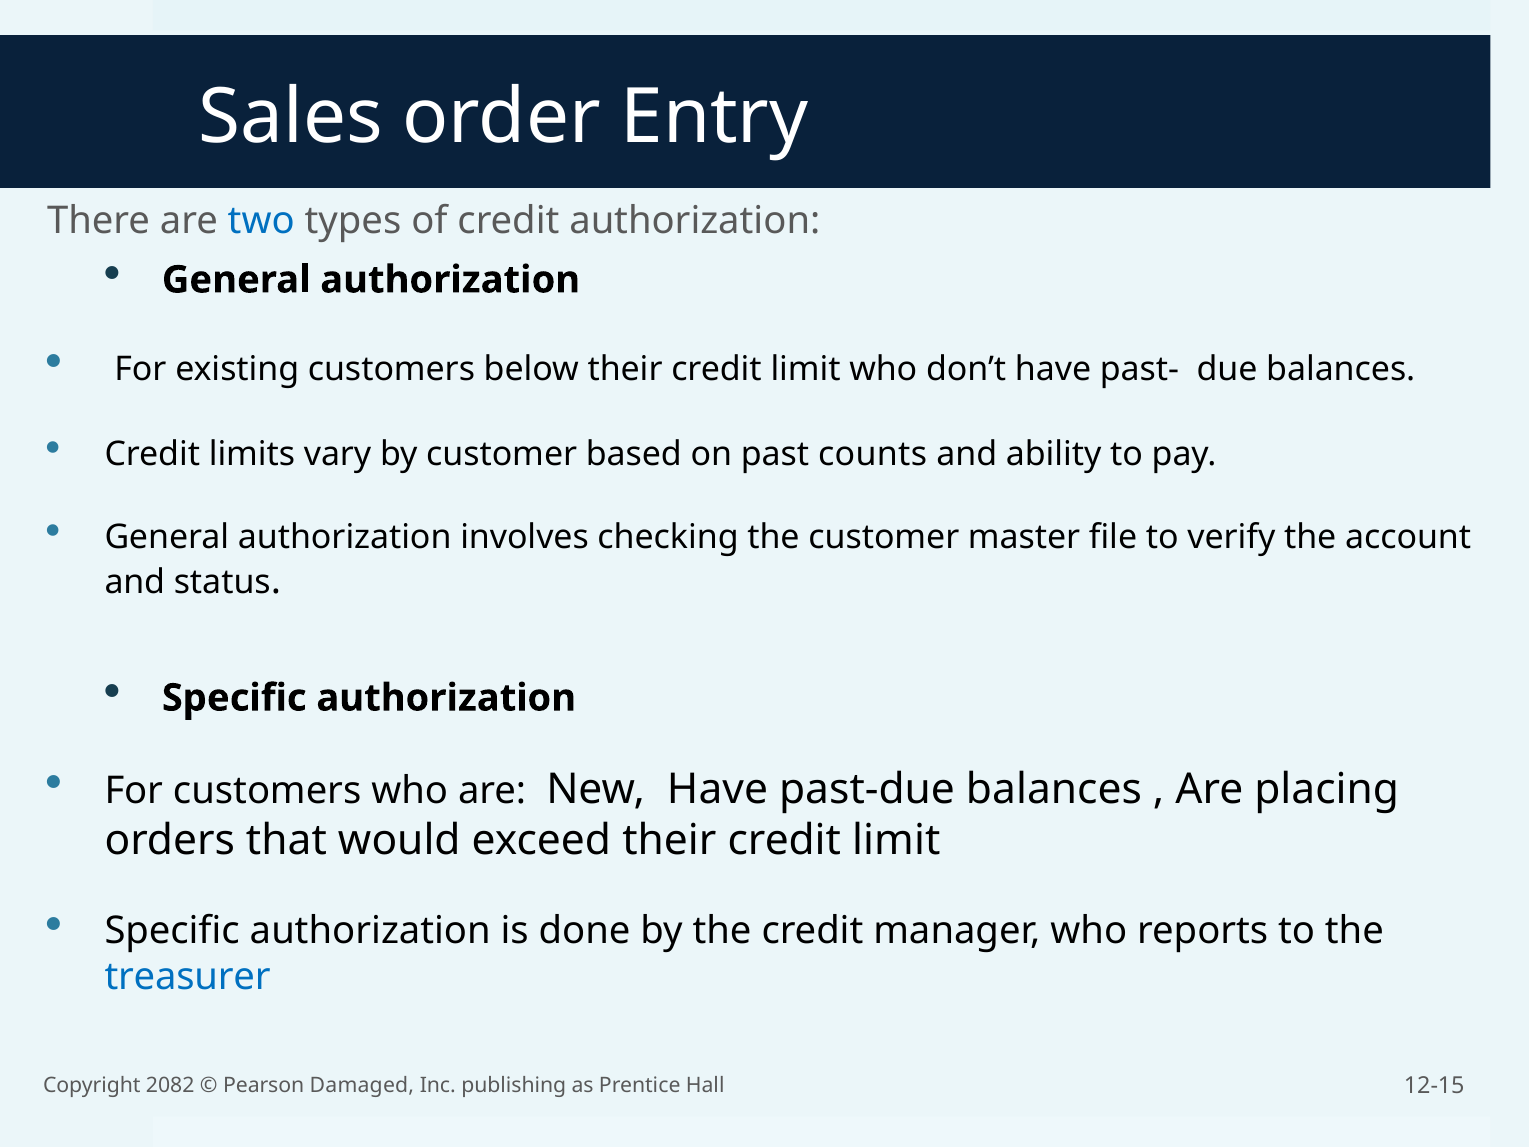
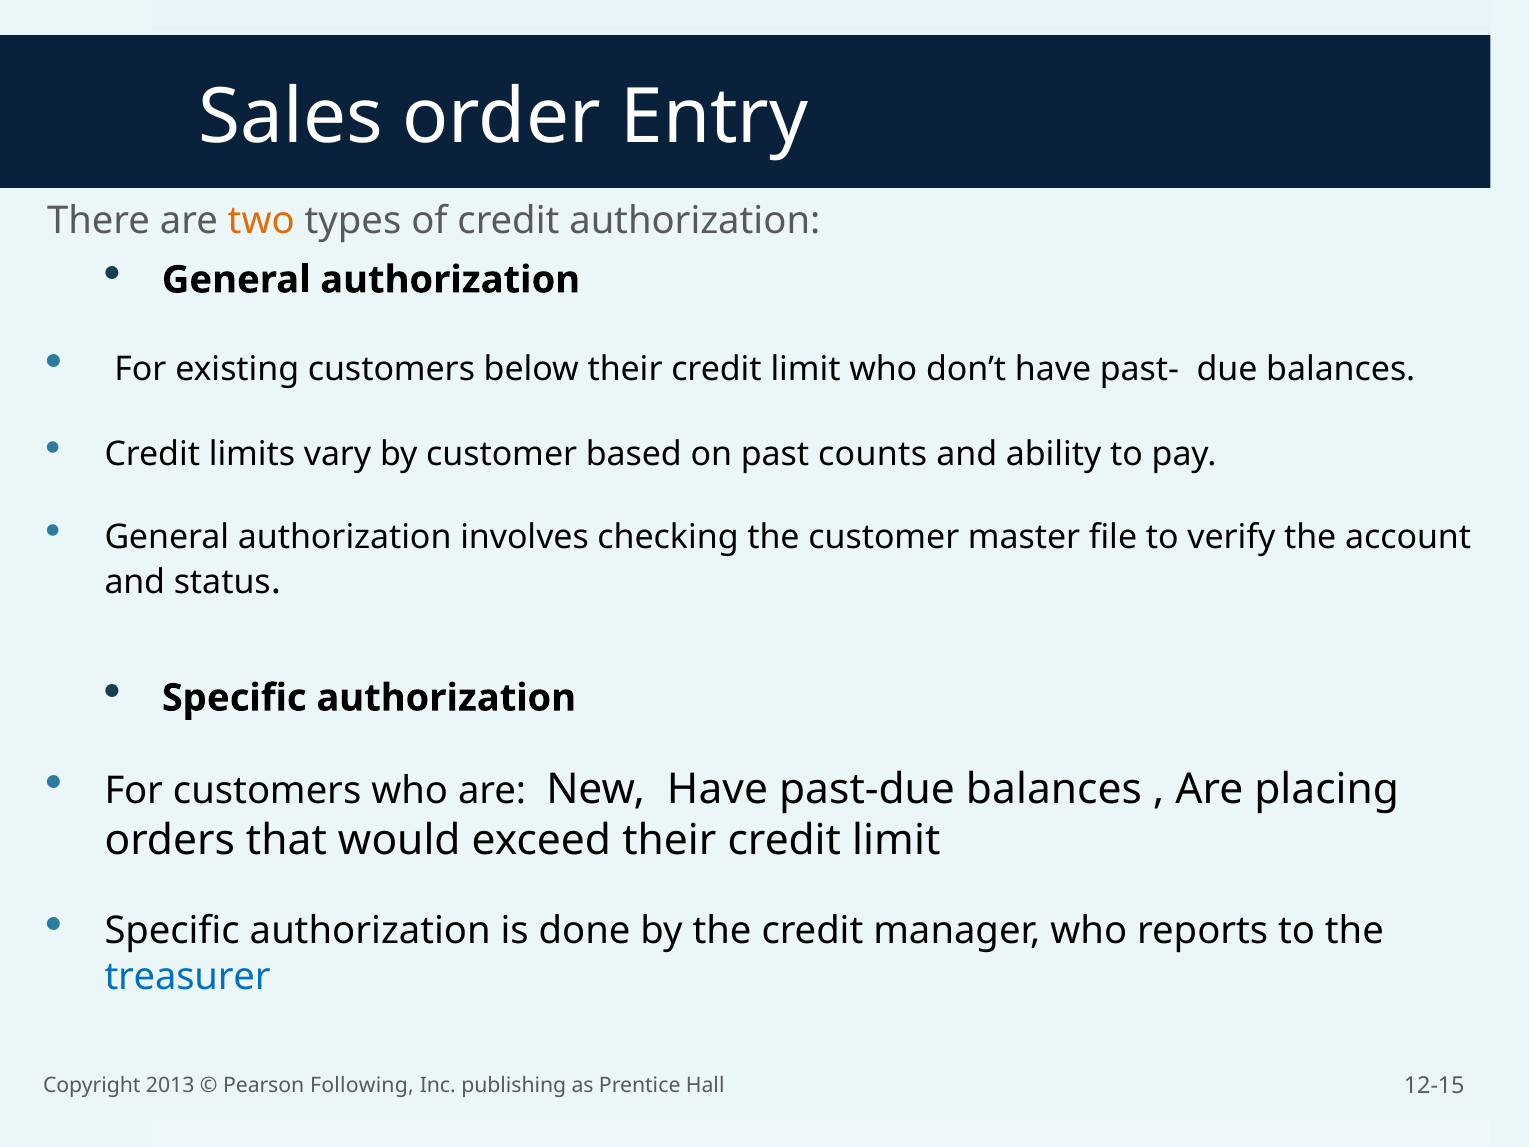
two colour: blue -> orange
2082: 2082 -> 2013
Damaged: Damaged -> Following
